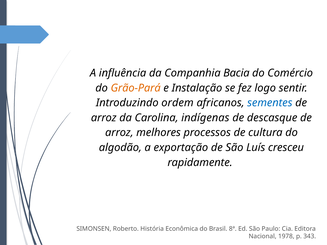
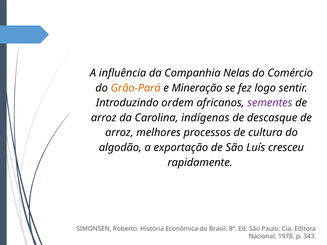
Bacia: Bacia -> Nelas
Instalação: Instalação -> Mineração
sementes colour: blue -> purple
